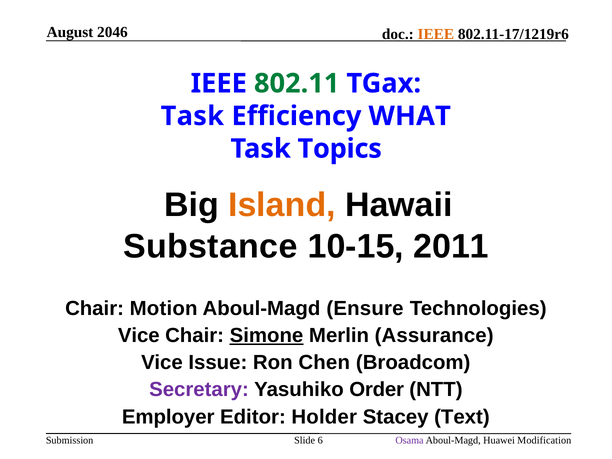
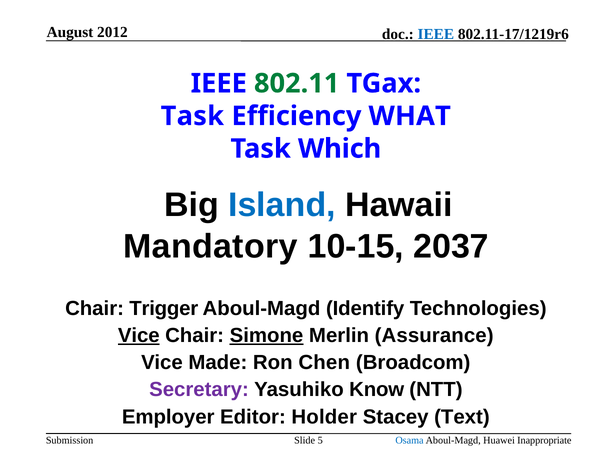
2046: 2046 -> 2012
IEEE at (436, 34) colour: orange -> blue
Topics: Topics -> Which
Island colour: orange -> blue
Substance: Substance -> Mandatory
2011: 2011 -> 2037
Motion: Motion -> Trigger
Ensure: Ensure -> Identify
Vice at (139, 336) underline: none -> present
Issue: Issue -> Made
Order: Order -> Know
6: 6 -> 5
Osama colour: purple -> blue
Modification: Modification -> Inappropriate
